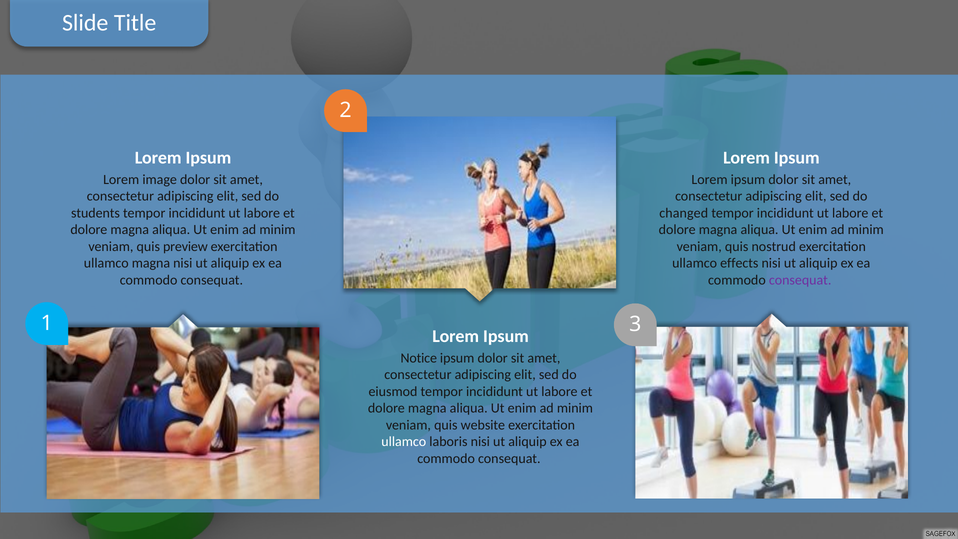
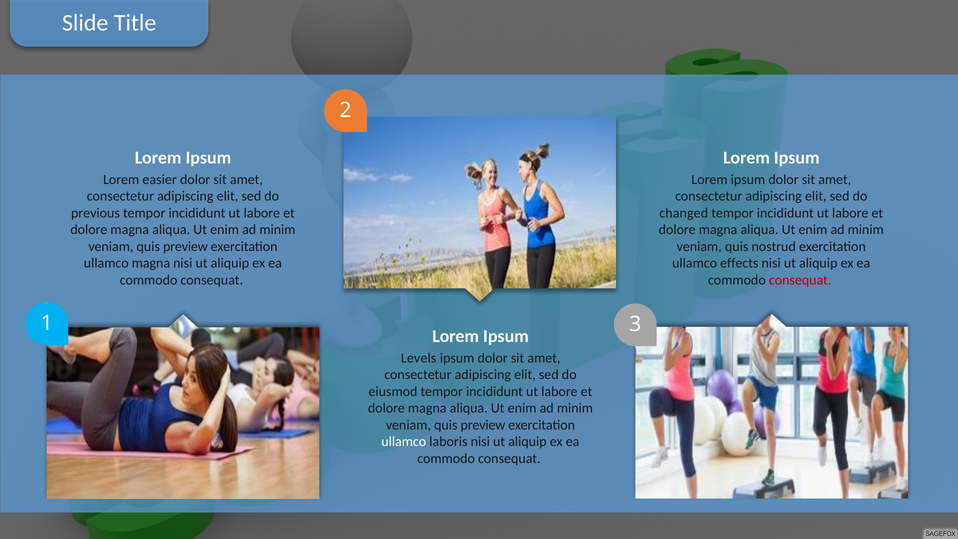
image: image -> easier
students: students -> previous
consequat at (800, 280) colour: purple -> red
Notice: Notice -> Levels
website at (483, 425): website -> preview
